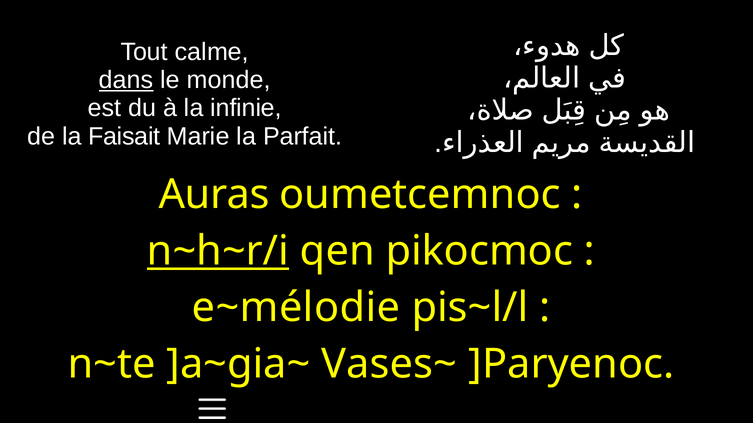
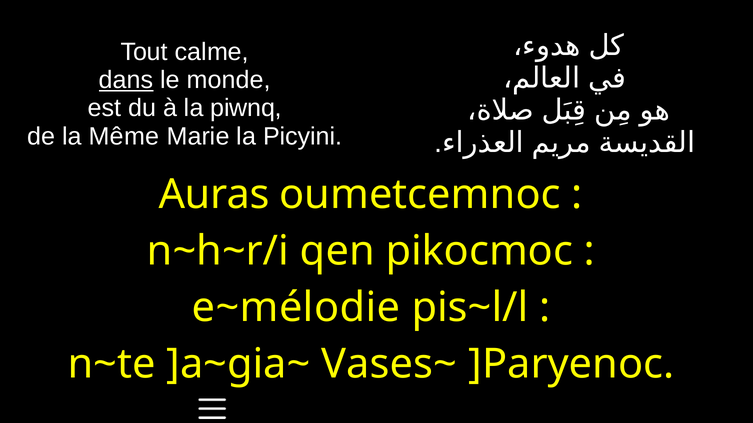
infinie: infinie -> piwnq
Faisait: Faisait -> Même
Parfait: Parfait -> Picyini
n~h~r/i underline: present -> none
